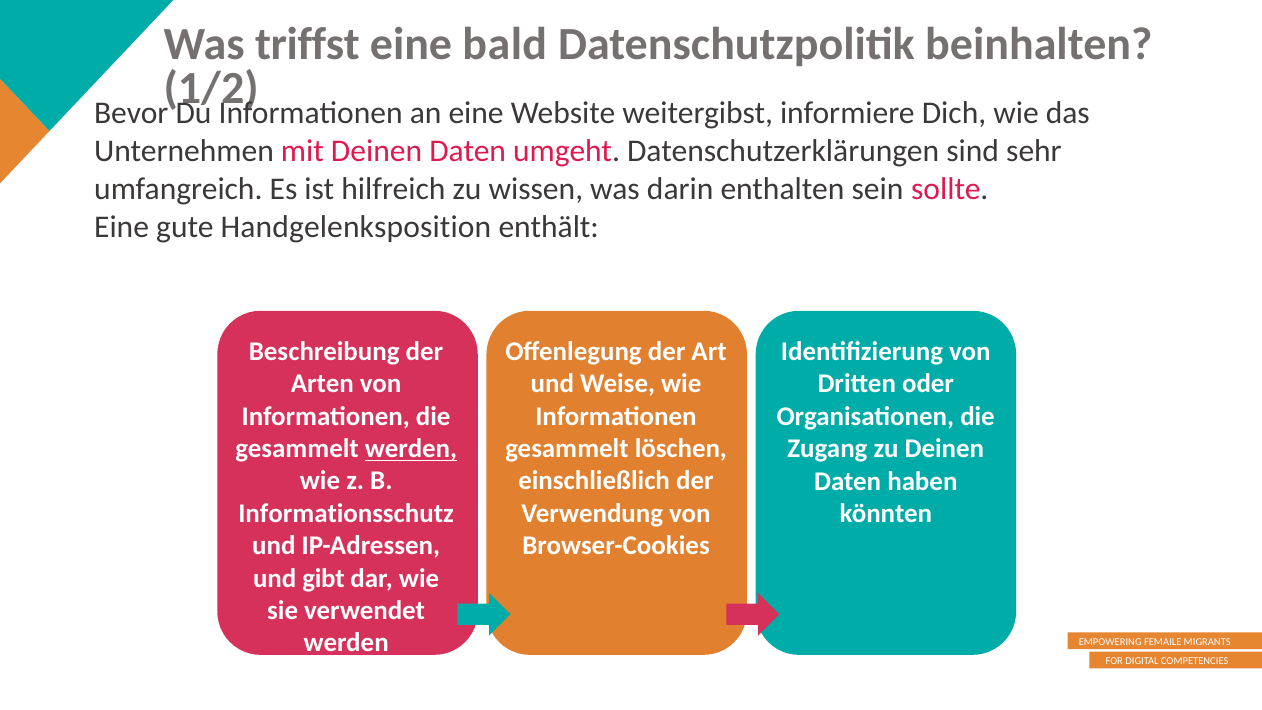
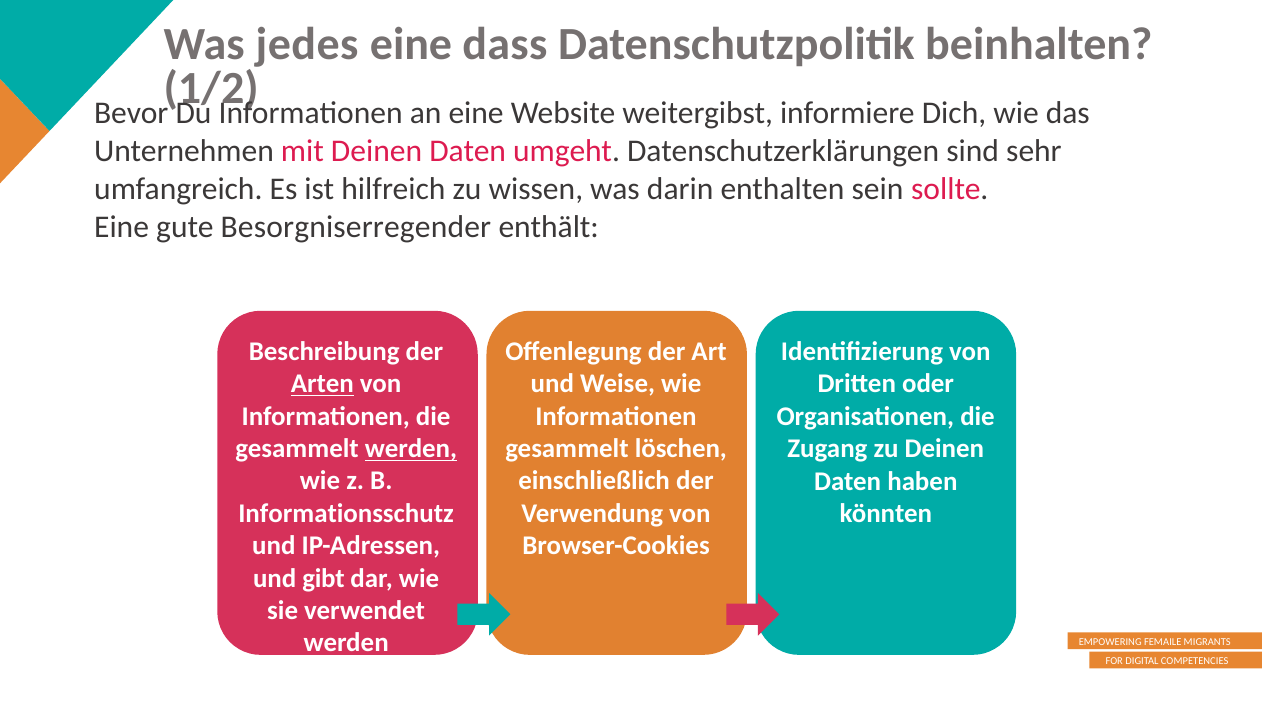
triffst: triffst -> jedes
bald: bald -> dass
Handgelenksposition: Handgelenksposition -> Besorgniserregender
Arten underline: none -> present
